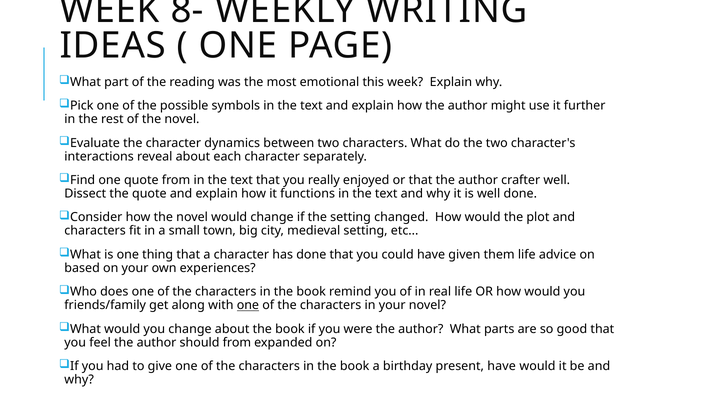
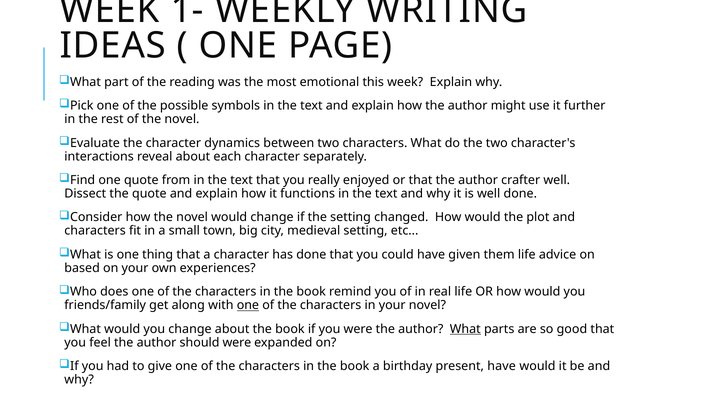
8-: 8- -> 1-
What at (465, 329) underline: none -> present
should from: from -> were
